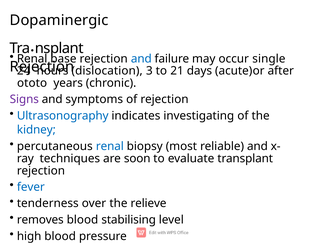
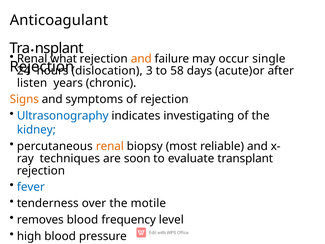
Dopaminergic: Dopaminergic -> Anticoagulant
base: base -> what
and at (141, 59) colour: blue -> orange
21: 21 -> 58
ototo: ototo -> listen
Signs colour: purple -> orange
renal at (110, 146) colour: blue -> orange
relieve: relieve -> motile
stabilising: stabilising -> frequency
